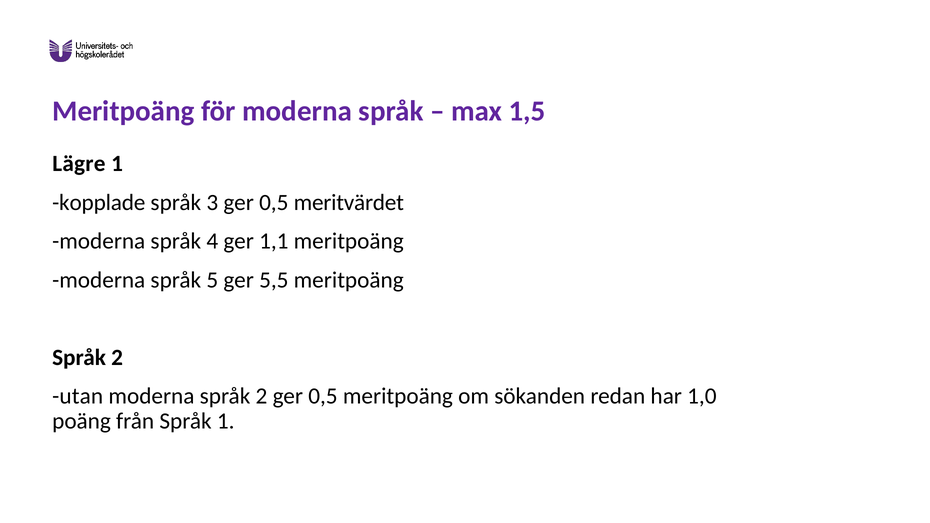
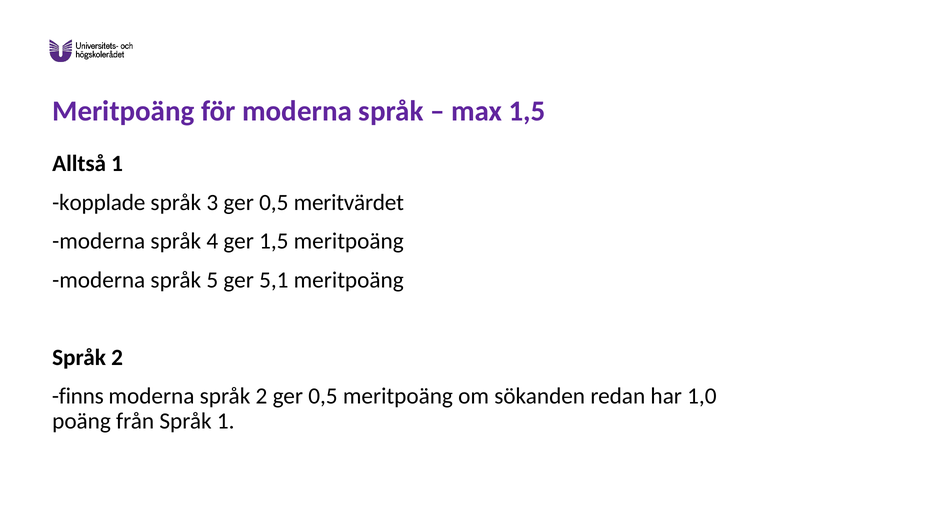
Lägre: Lägre -> Alltså
ger 1,1: 1,1 -> 1,5
5,5: 5,5 -> 5,1
utan: utan -> finns
